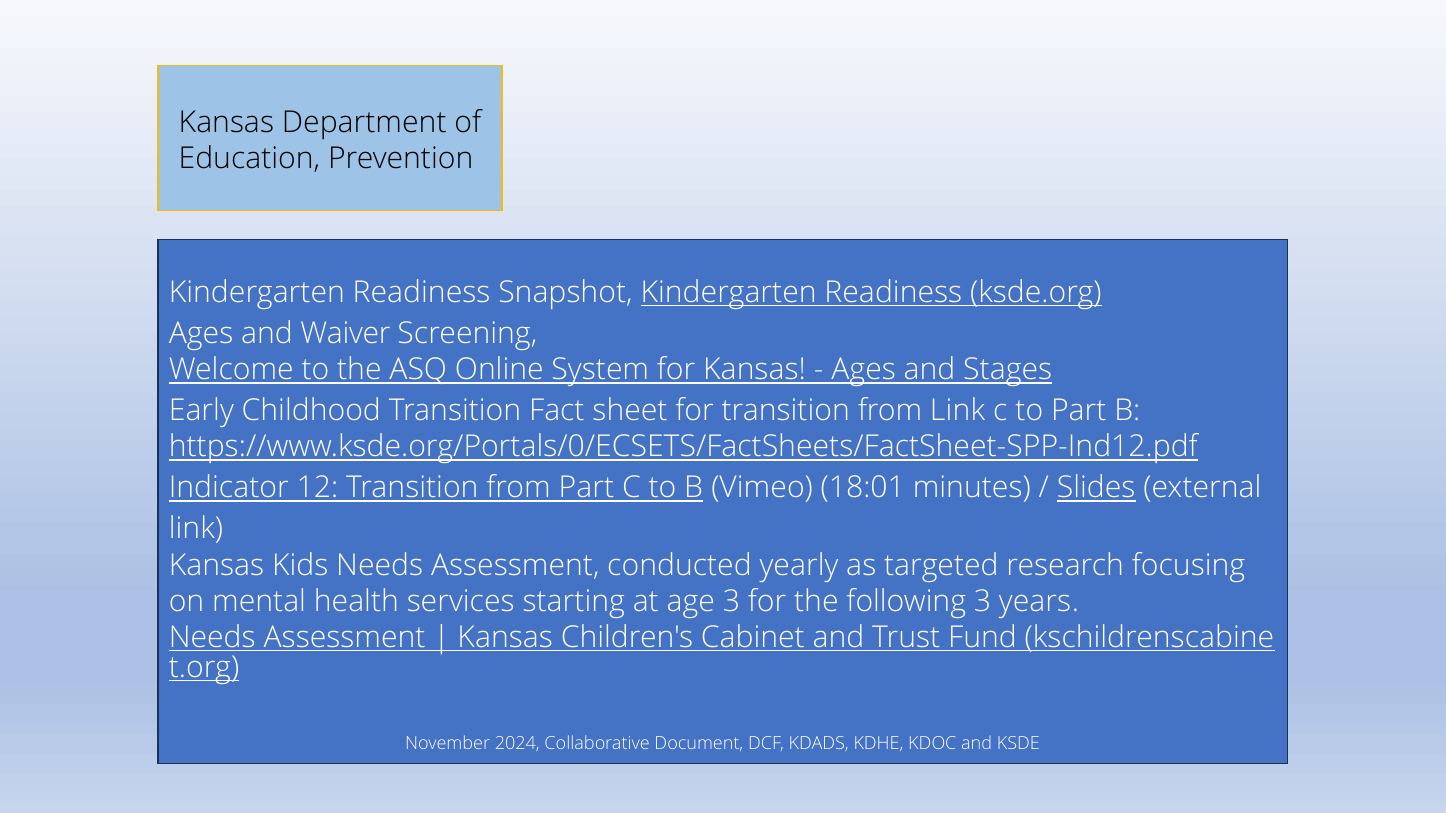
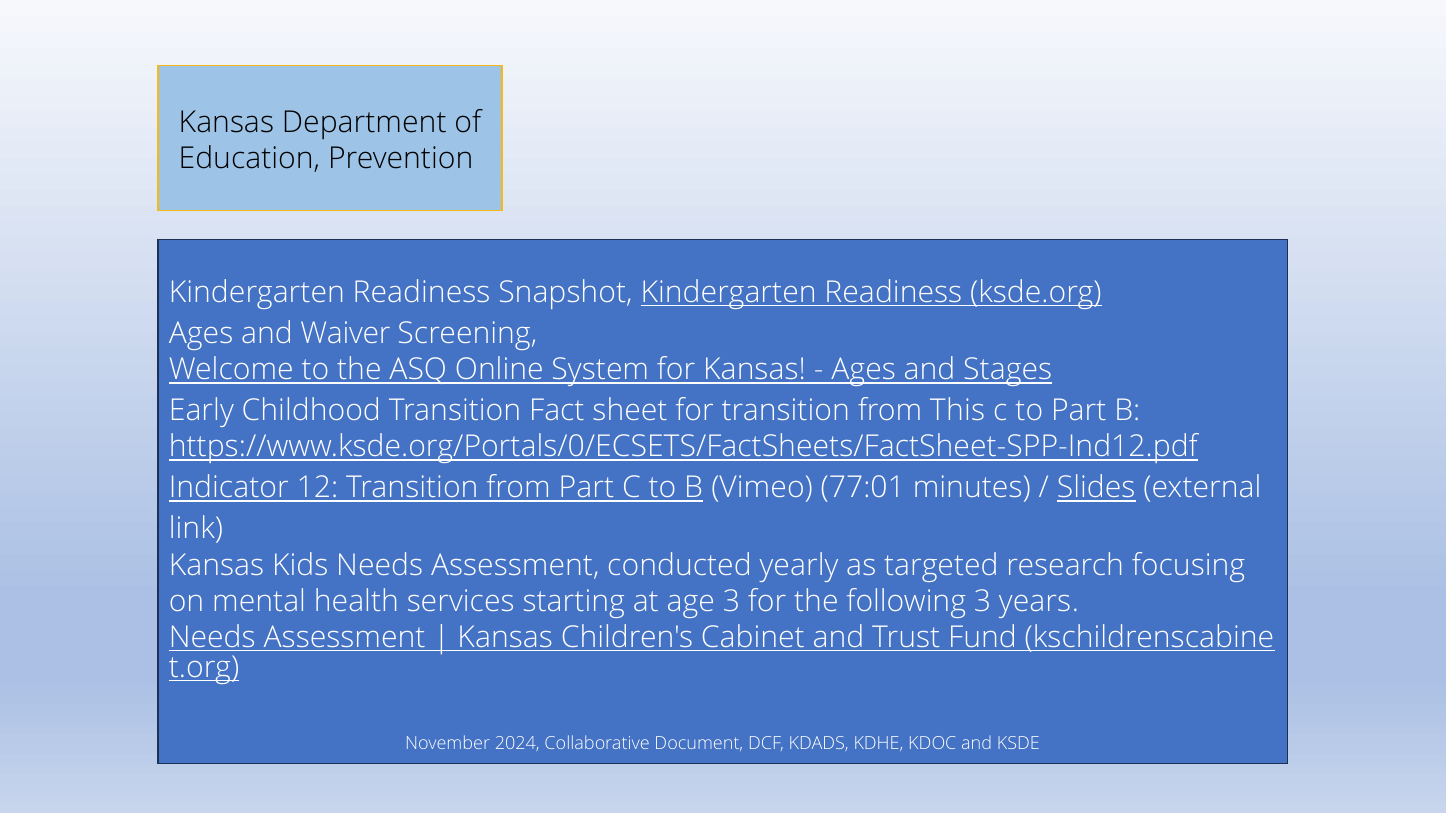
from Link: Link -> This
18:01: 18:01 -> 77:01
